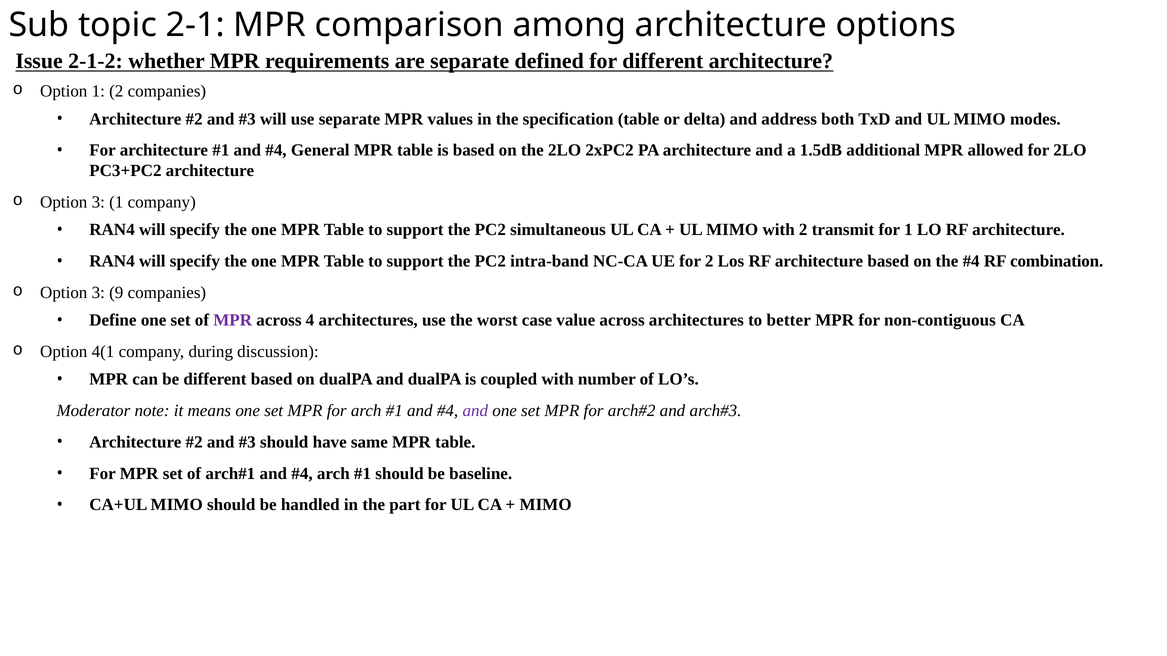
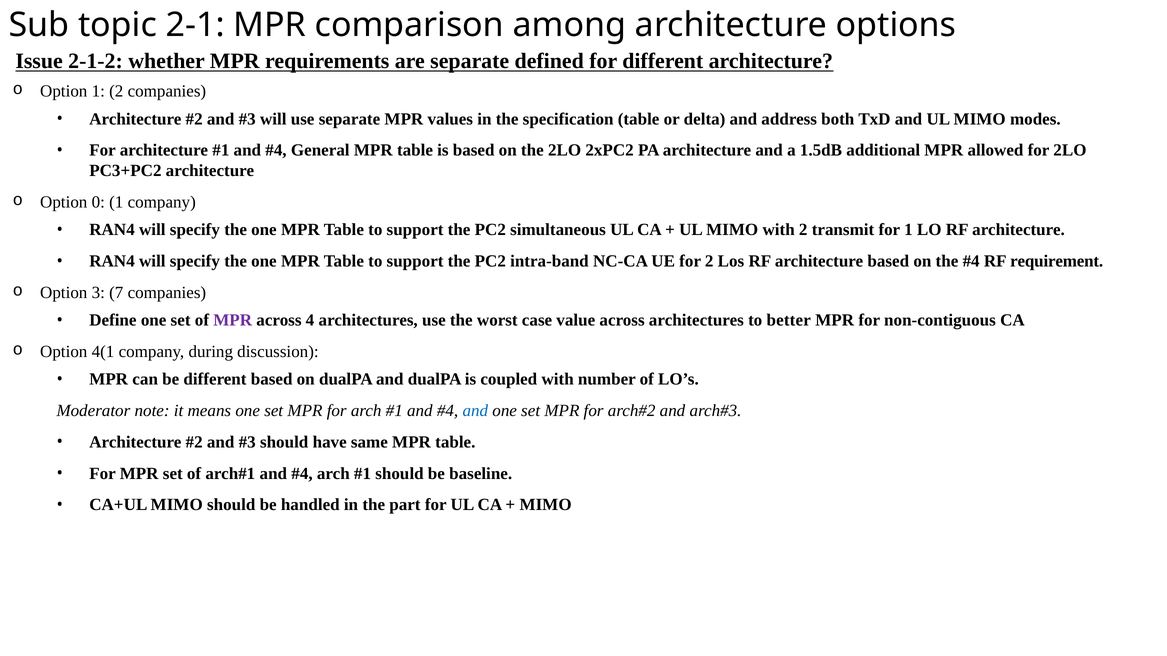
3 at (98, 202): 3 -> 0
combination: combination -> requirement
9: 9 -> 7
and at (475, 411) colour: purple -> blue
